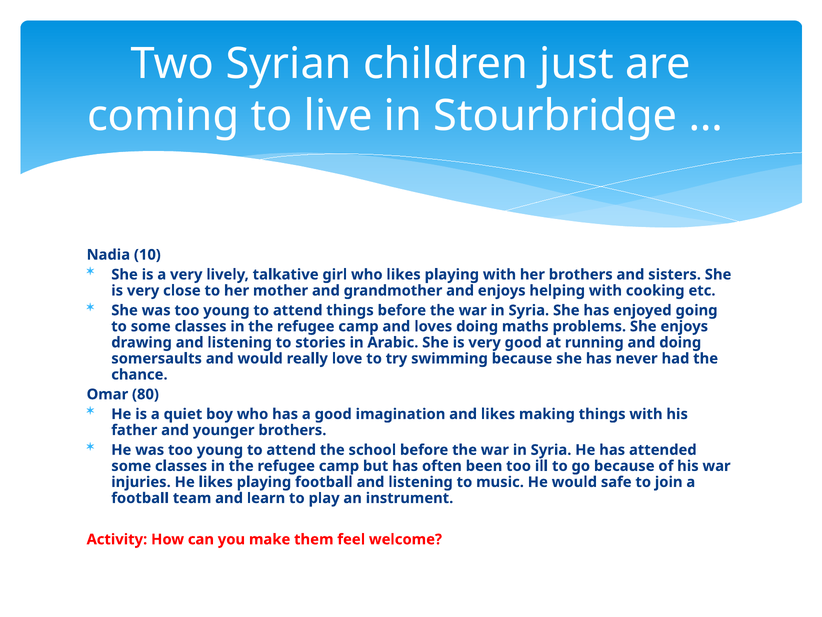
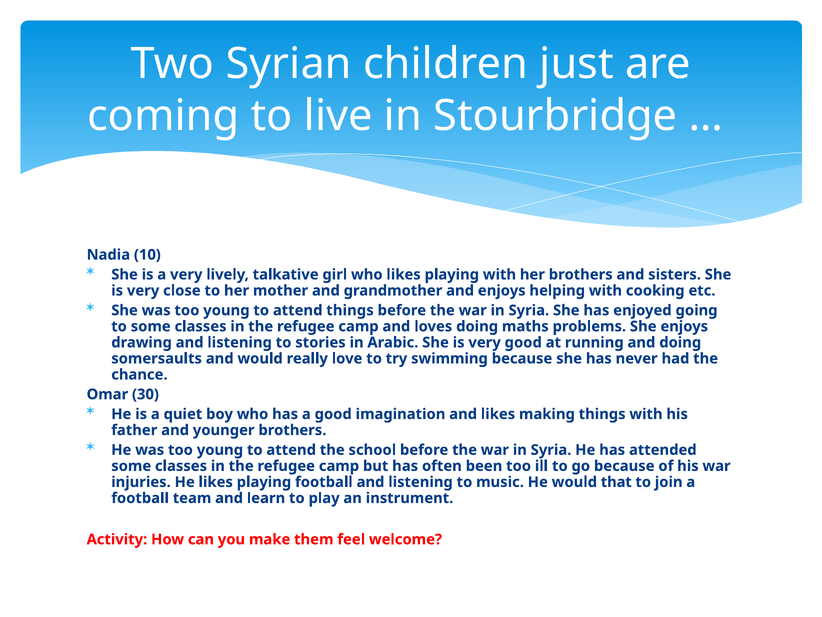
80: 80 -> 30
safe: safe -> that
